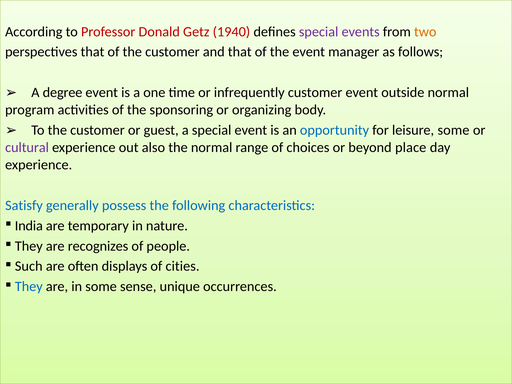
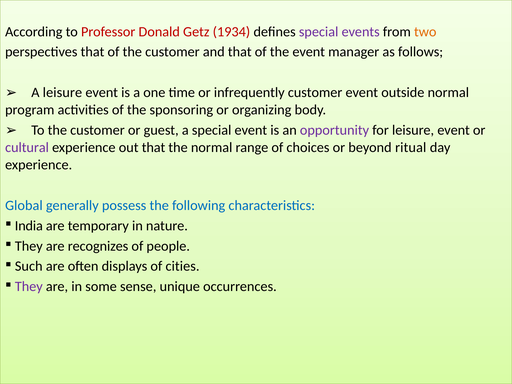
1940: 1940 -> 1934
A degree: degree -> leisure
opportunity colour: blue -> purple
for leisure some: some -> event
out also: also -> that
place: place -> ritual
Satisfy: Satisfy -> Global
They at (29, 287) colour: blue -> purple
